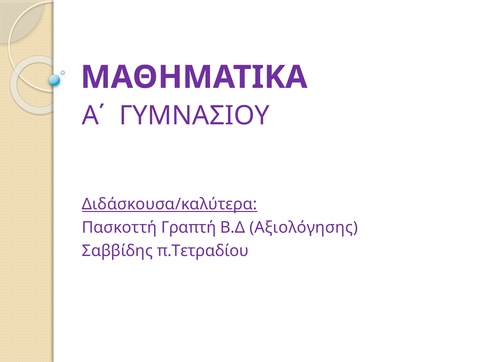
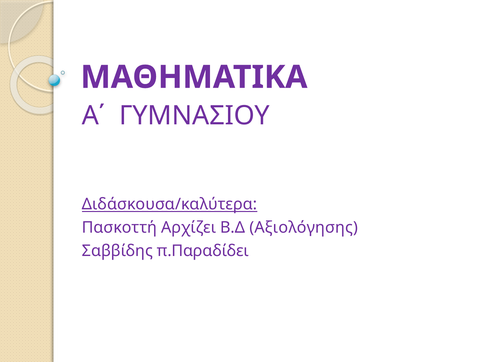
Γραπτή: Γραπτή -> Αρχίζει
π.Τετραδίου: π.Τετραδίου -> π.Παραδίδει
